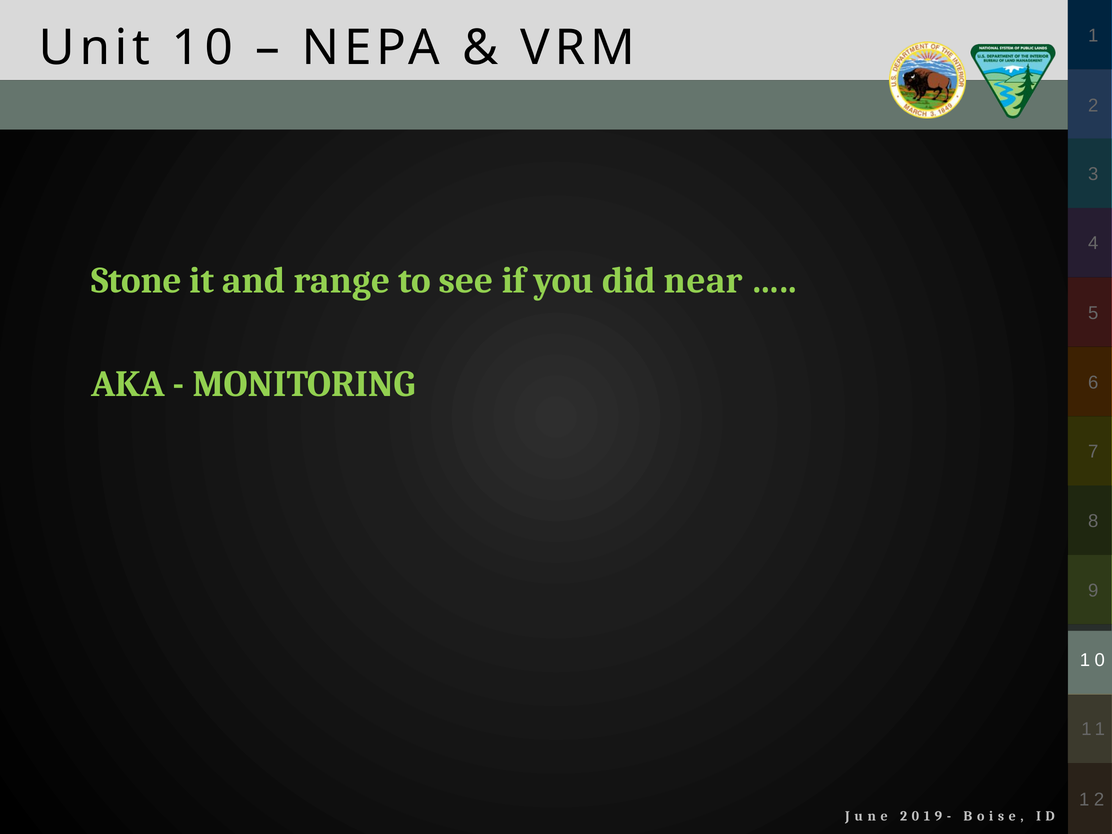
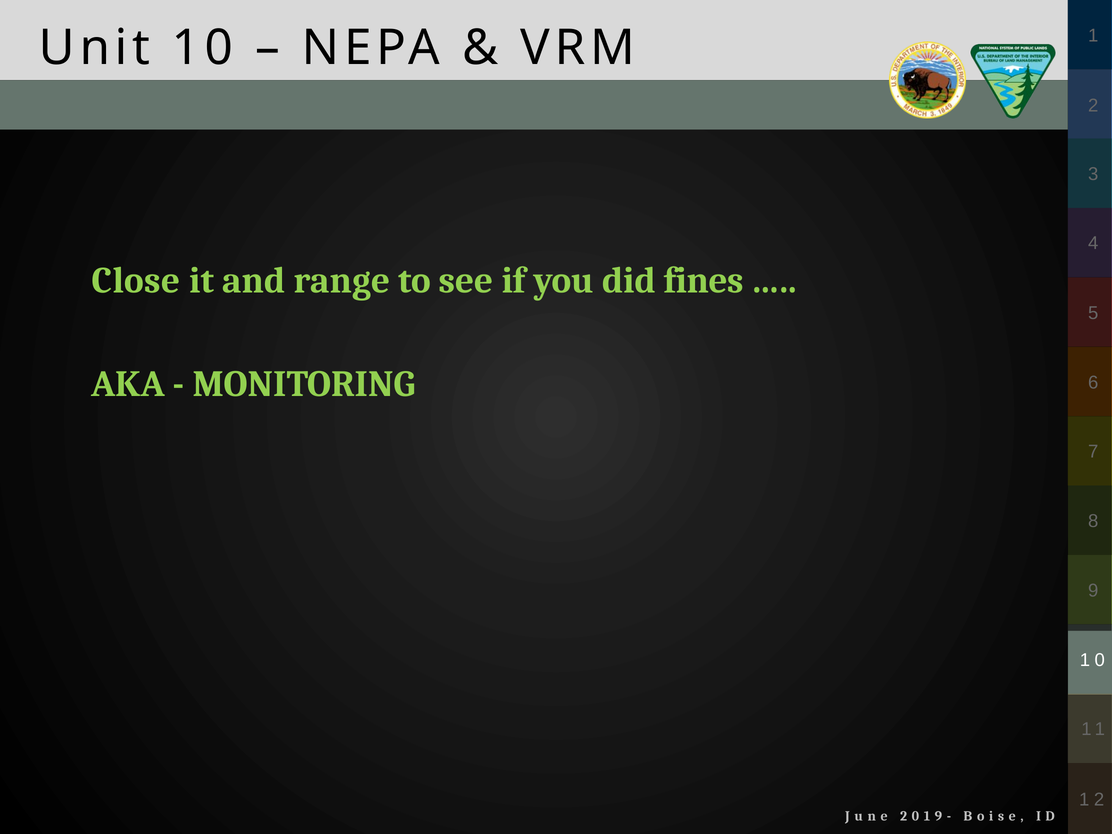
Stone: Stone -> Close
near: near -> fines
